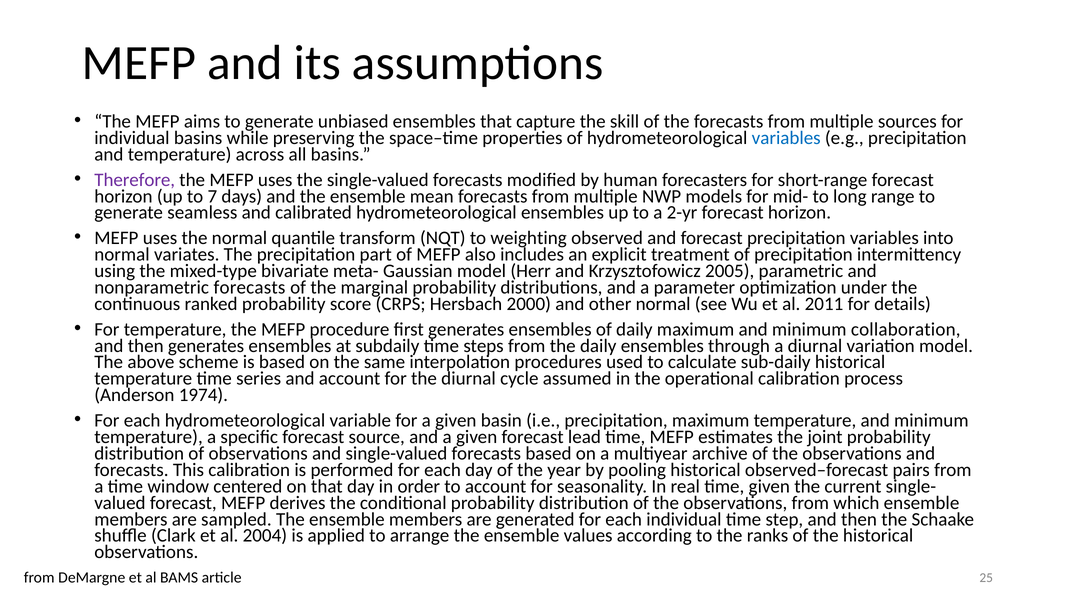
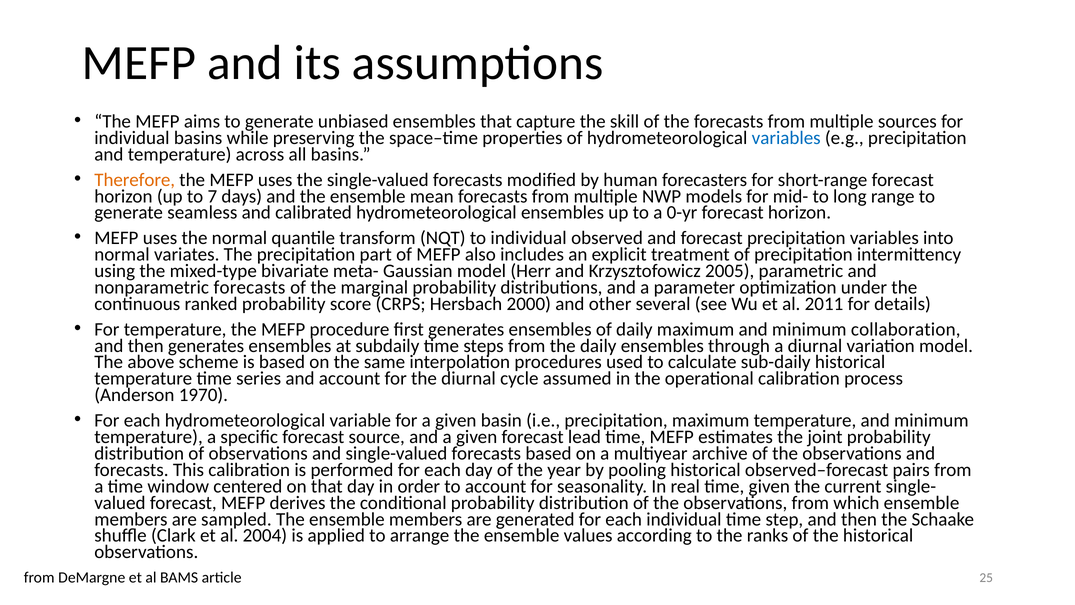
Therefore colour: purple -> orange
2-yr: 2-yr -> 0-yr
to weighting: weighting -> individual
other normal: normal -> several
1974: 1974 -> 1970
